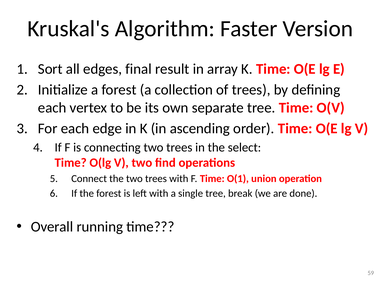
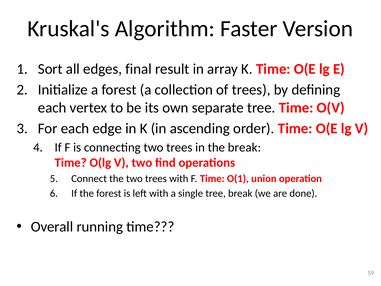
the select: select -> break
